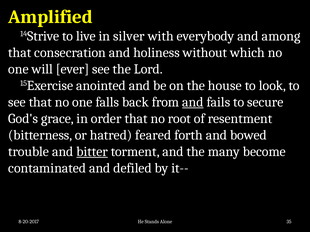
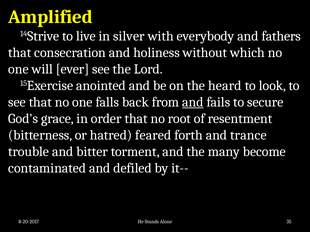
among: among -> fathers
house: house -> heard
bowed: bowed -> trance
bitter underline: present -> none
